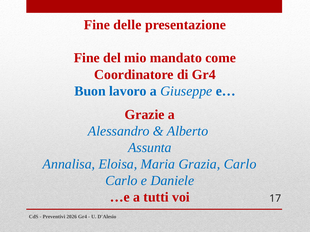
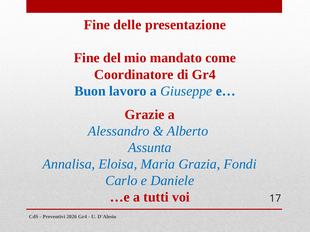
Grazia Carlo: Carlo -> Fondi
